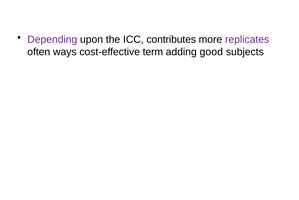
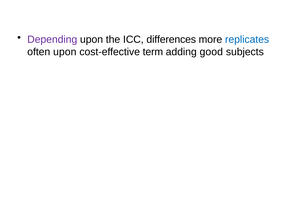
contributes: contributes -> differences
replicates colour: purple -> blue
often ways: ways -> upon
